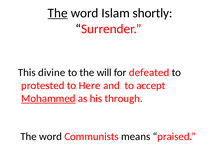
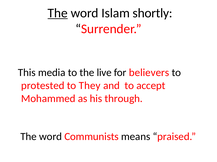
divine: divine -> media
will: will -> live
defeated: defeated -> believers
Here: Here -> They
Mohammed underline: present -> none
